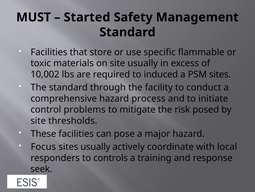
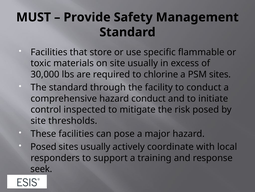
Started: Started -> Provide
10,002: 10,002 -> 30,000
induced: induced -> chlorine
hazard process: process -> conduct
problems: problems -> inspected
Focus at (43, 146): Focus -> Posed
controls: controls -> support
